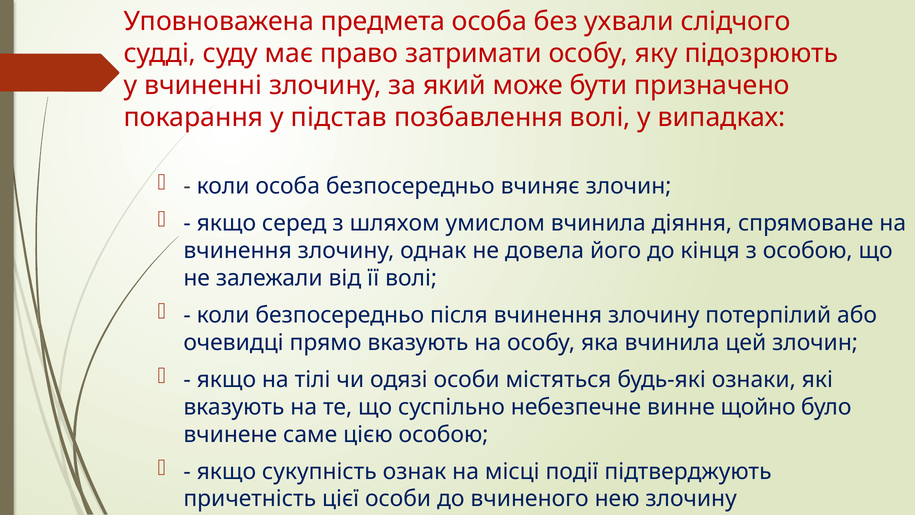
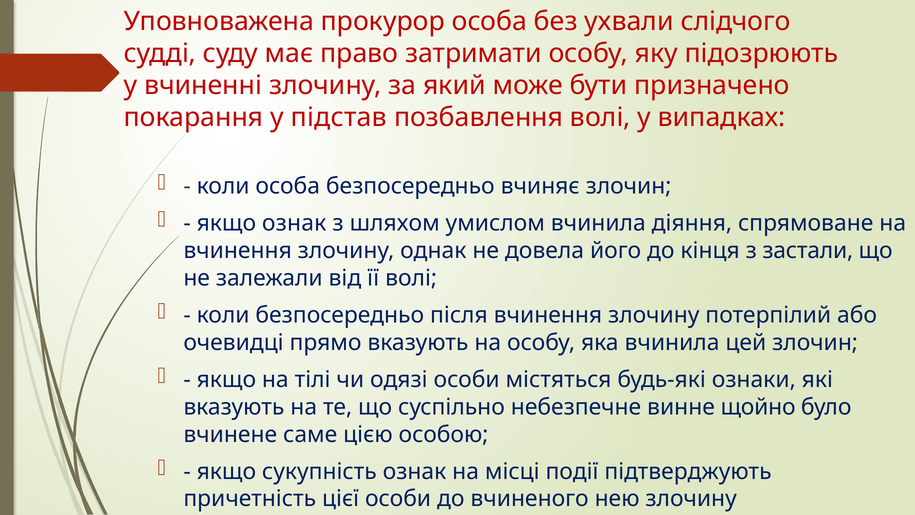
предмета: предмета -> прокурор
якщо серед: серед -> ознак
з особою: особою -> застали
